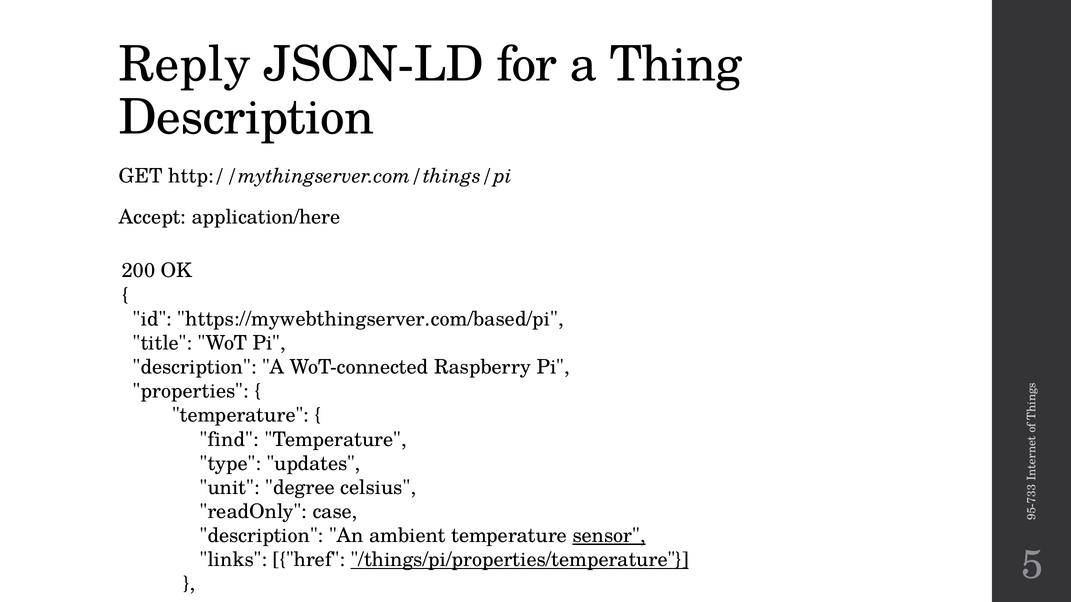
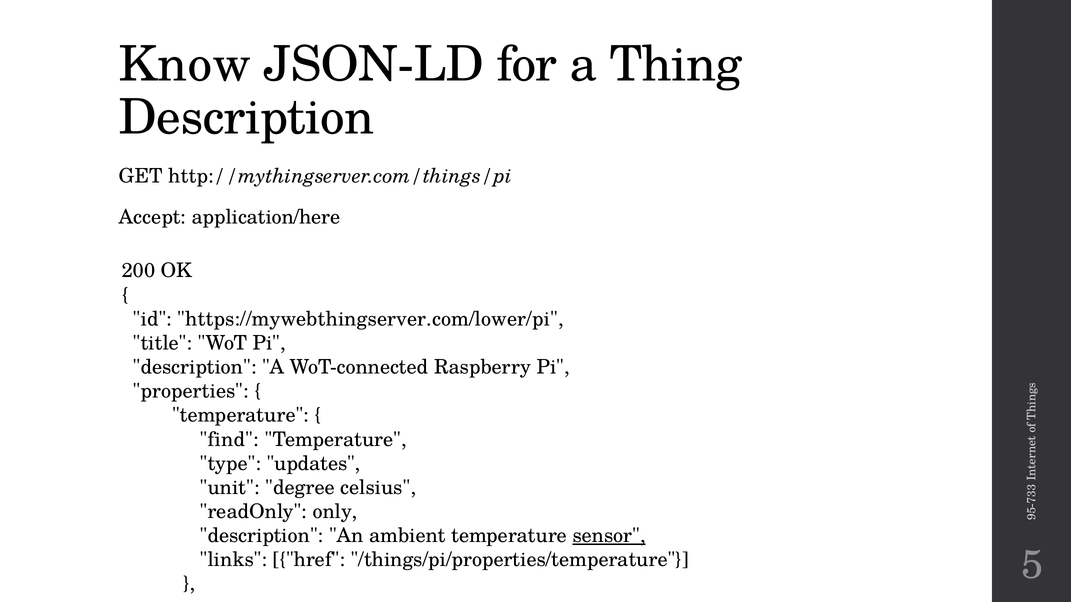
Reply: Reply -> Know
https://mywebthingserver.com/based/pi: https://mywebthingserver.com/based/pi -> https://mywebthingserver.com/lower/pi
case: case -> only
/things/pi/properties/temperature underline: present -> none
